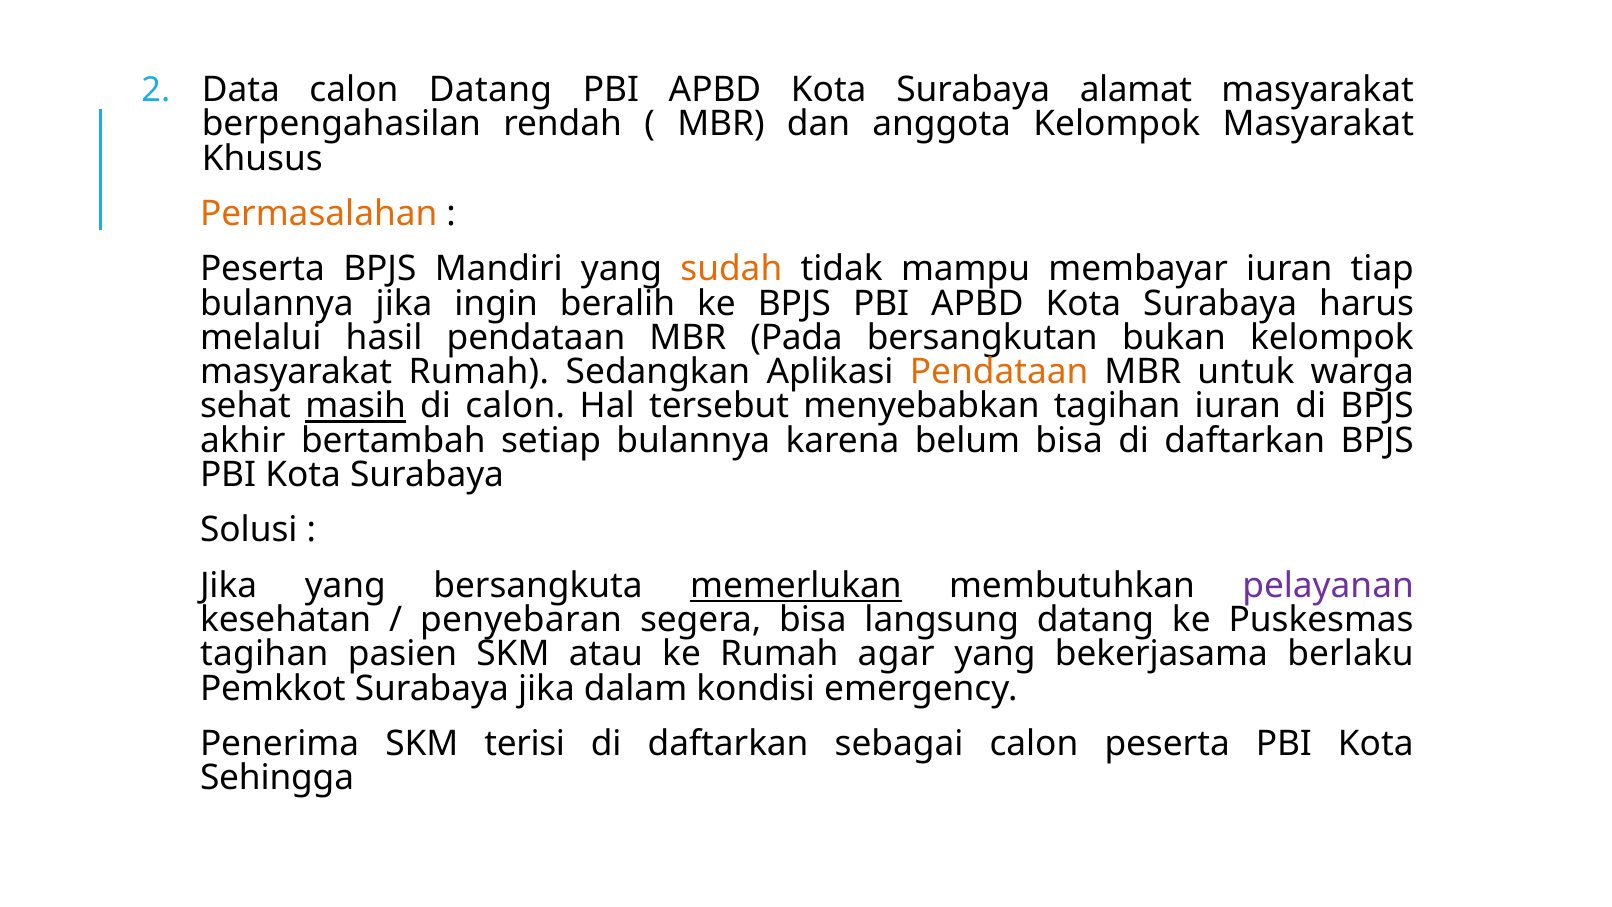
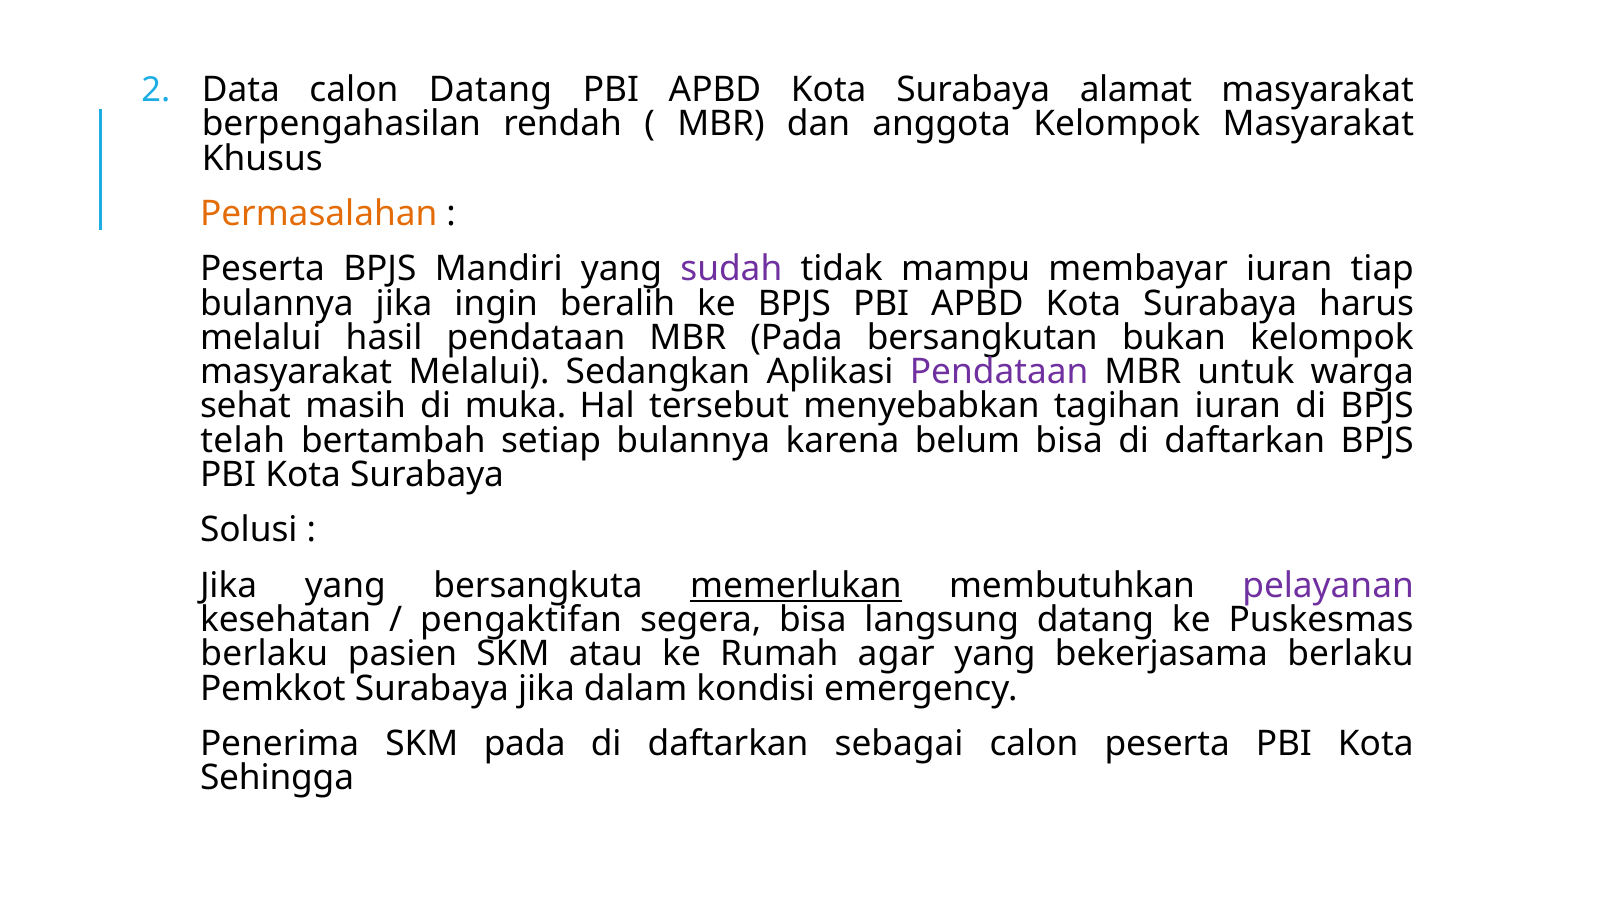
sudah colour: orange -> purple
masyarakat Rumah: Rumah -> Melalui
Pendataan at (999, 372) colour: orange -> purple
masih underline: present -> none
di calon: calon -> muka
akhir: akhir -> telah
penyebaran: penyebaran -> pengaktifan
tagihan at (264, 654): tagihan -> berlaku
SKM terisi: terisi -> pada
